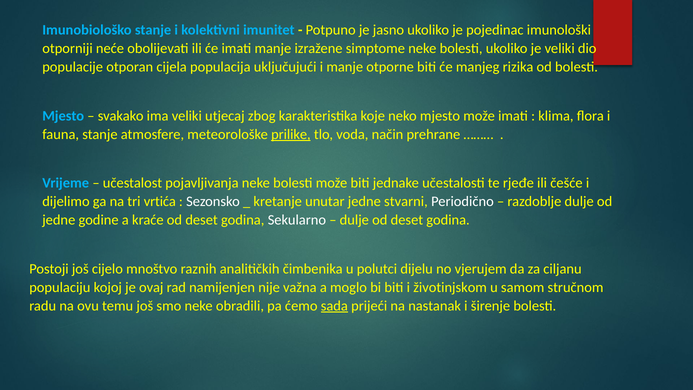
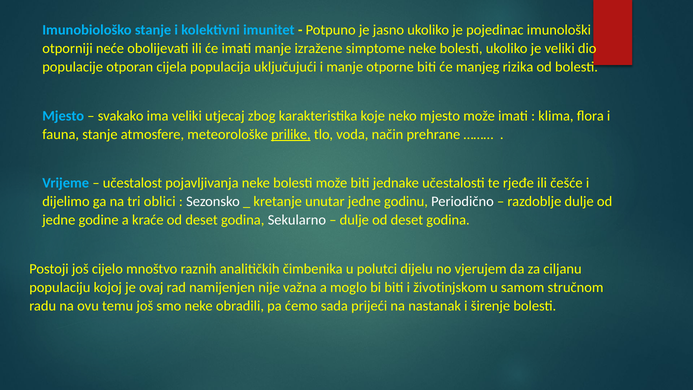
vrtića: vrtića -> oblici
stvarni: stvarni -> godinu
sada underline: present -> none
